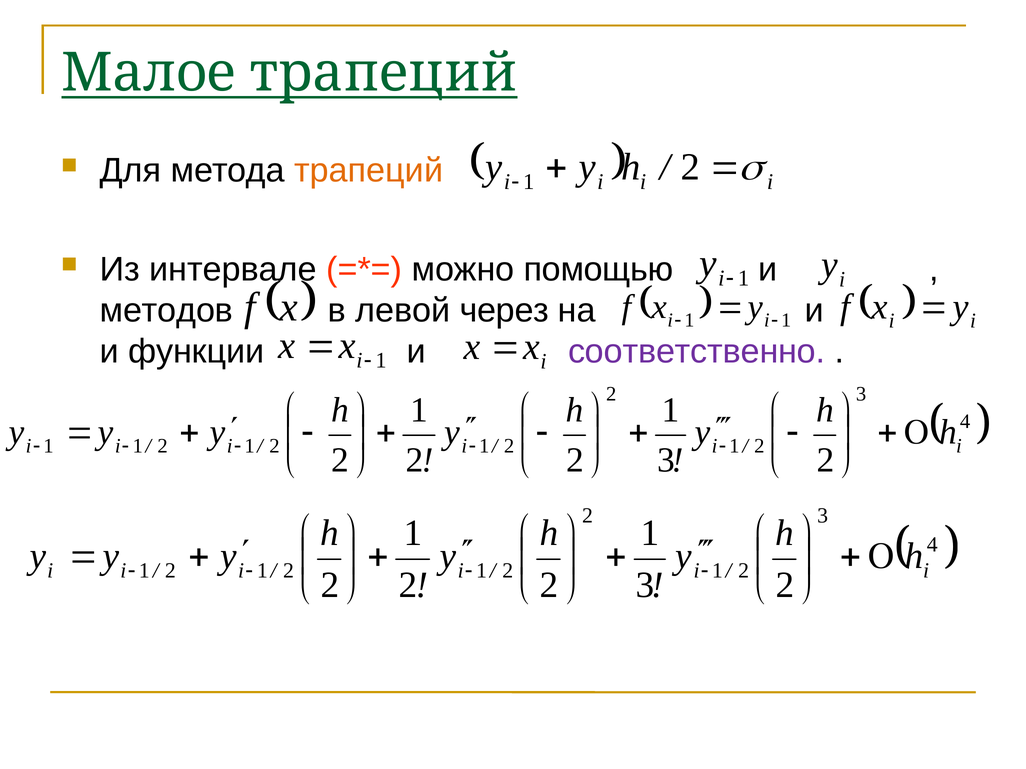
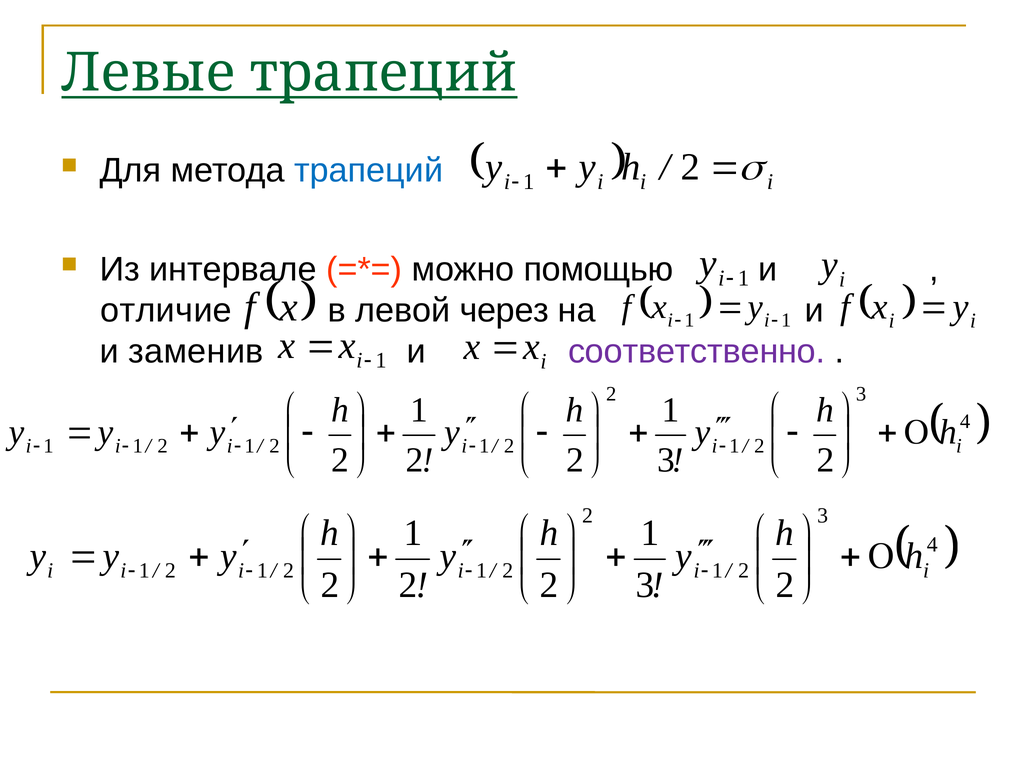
Малое: Малое -> Левые
трапеций at (369, 170) colour: orange -> blue
методов: методов -> отличие
функции: функции -> заменив
